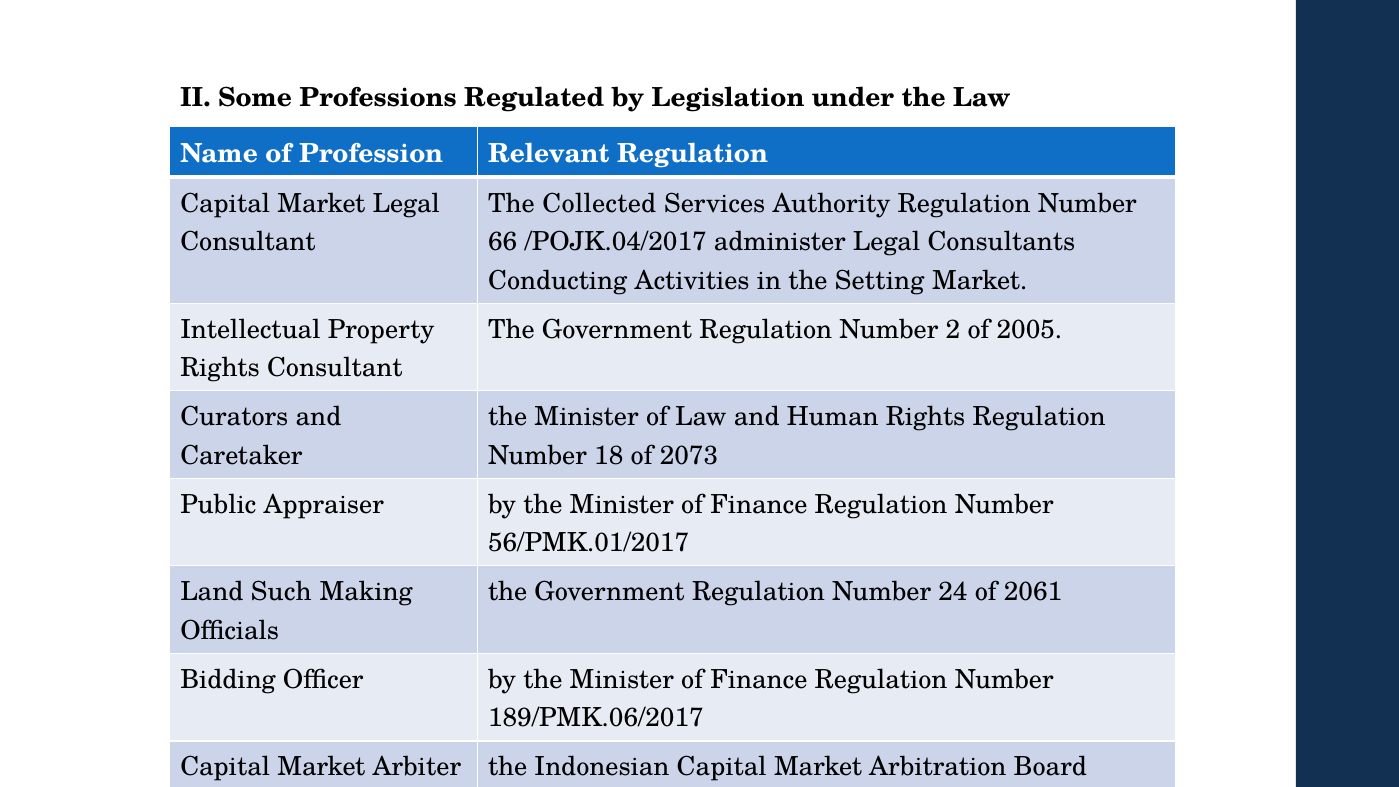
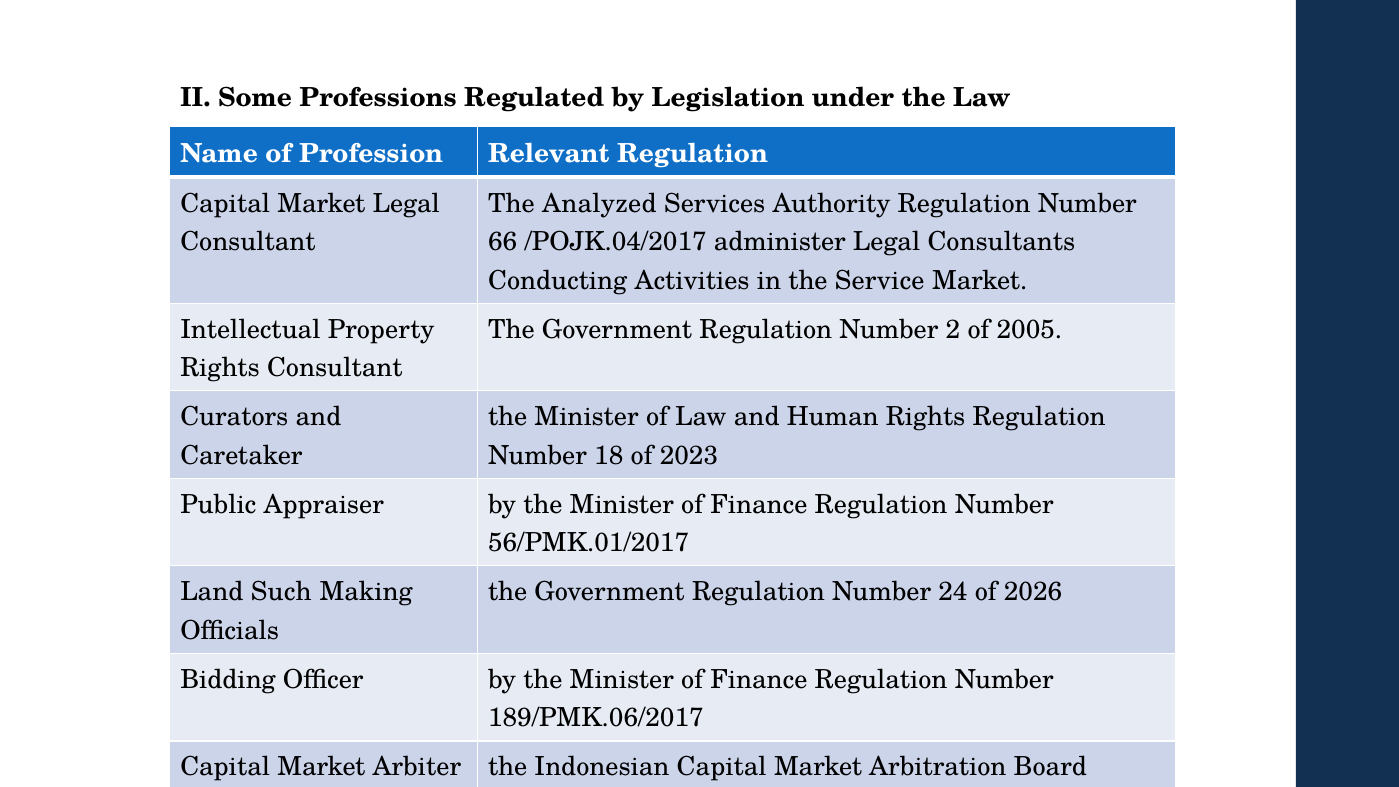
Collected: Collected -> Analyzed
Setting: Setting -> Service
2073: 2073 -> 2023
2061: 2061 -> 2026
